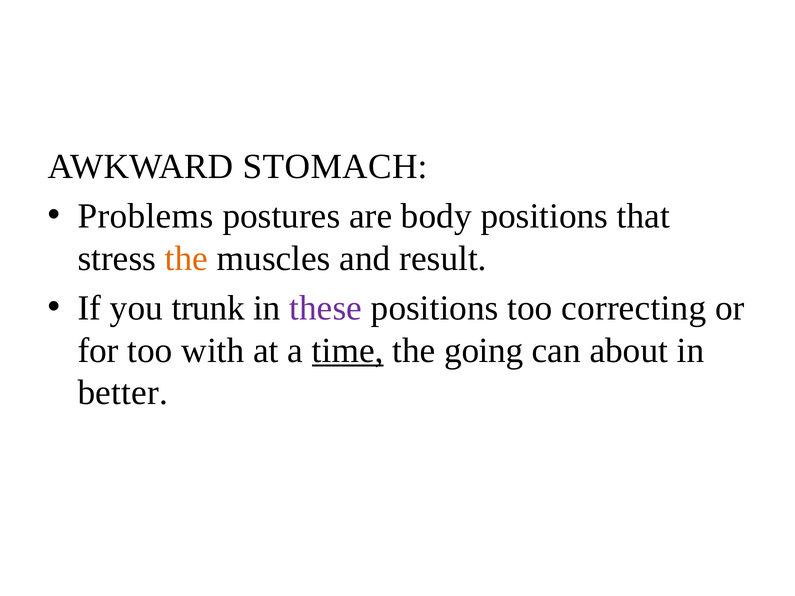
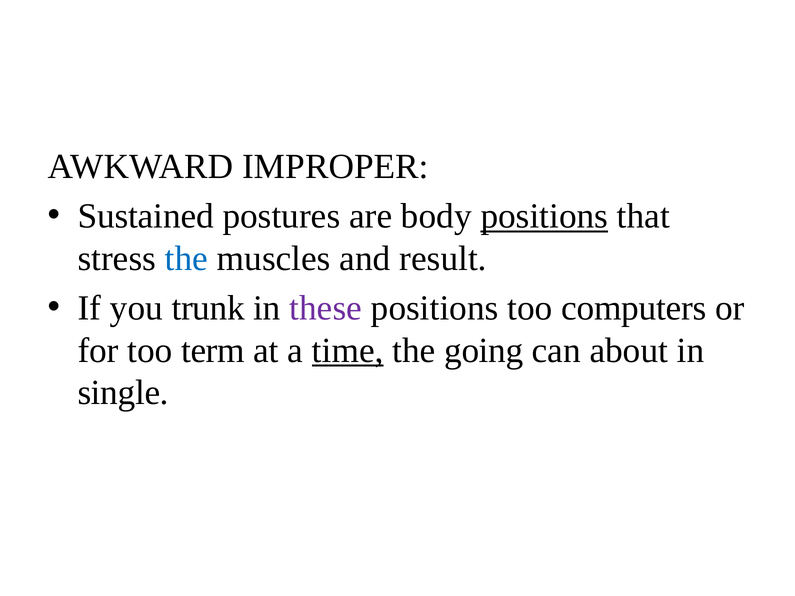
STOMACH: STOMACH -> IMPROPER
Problems: Problems -> Sustained
positions at (544, 216) underline: none -> present
the at (186, 259) colour: orange -> blue
correcting: correcting -> computers
with: with -> term
better: better -> single
